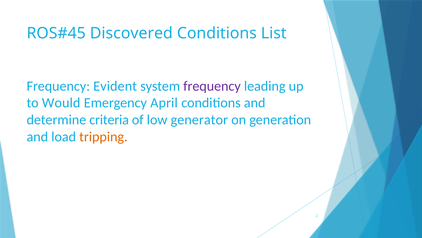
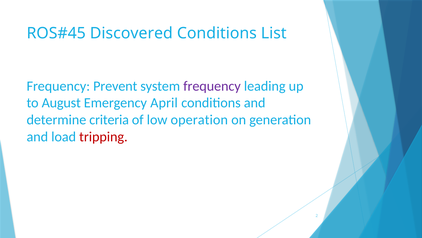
Evident: Evident -> Prevent
Would: Would -> August
generator: generator -> operation
tripping colour: orange -> red
